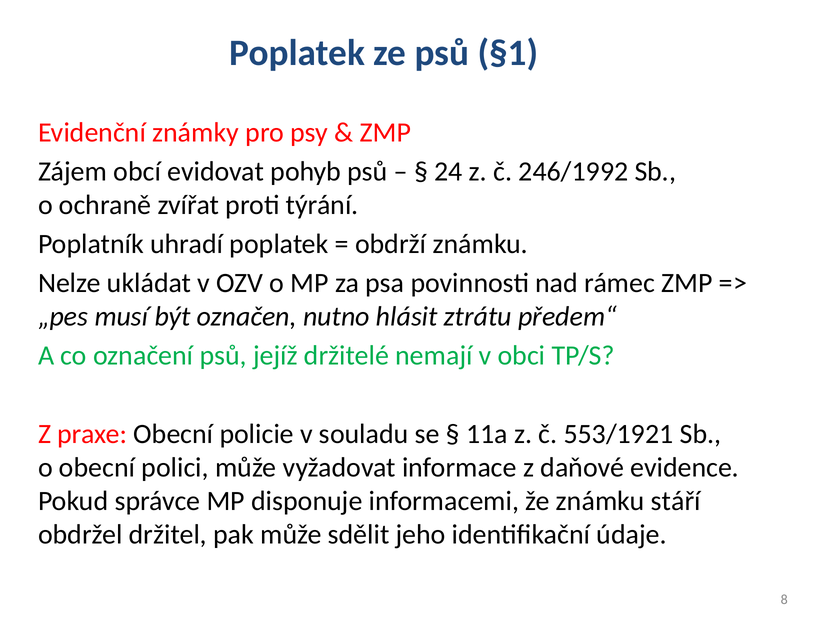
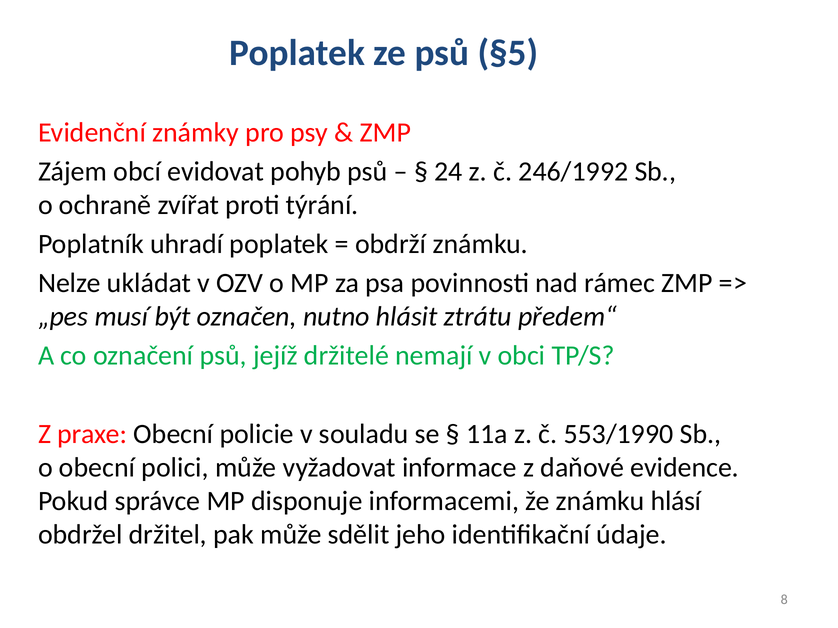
§1: §1 -> §5
553/1921: 553/1921 -> 553/1990
stáří: stáří -> hlásí
